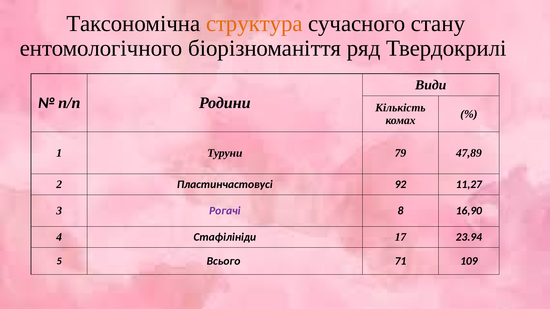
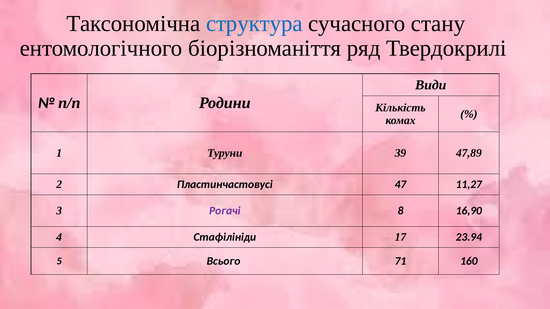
структура colour: orange -> blue
79: 79 -> 39
92: 92 -> 47
109: 109 -> 160
